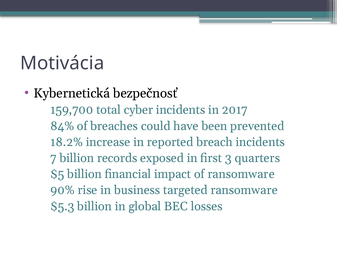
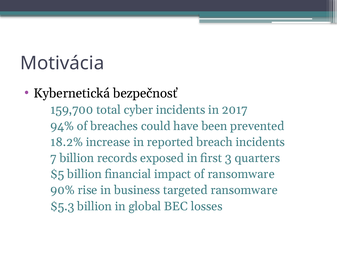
84%: 84% -> 94%
